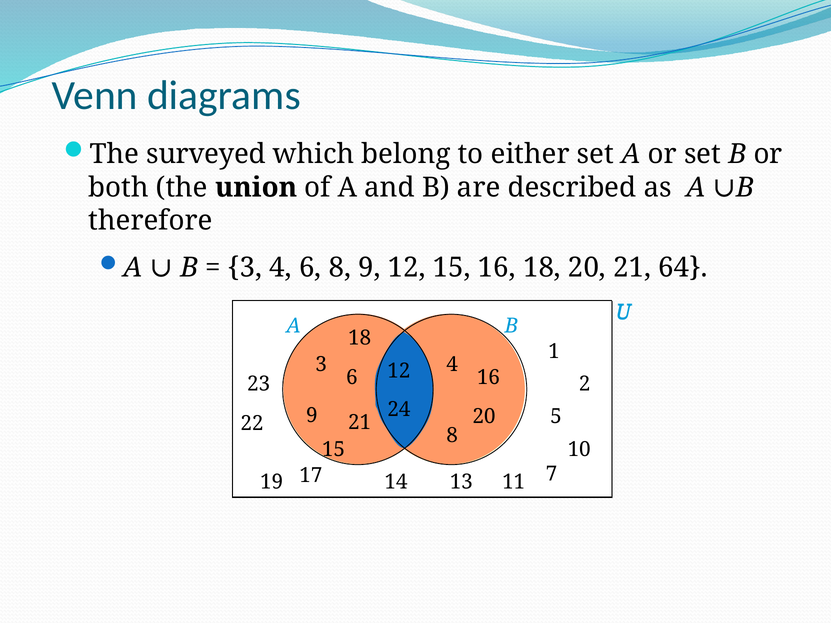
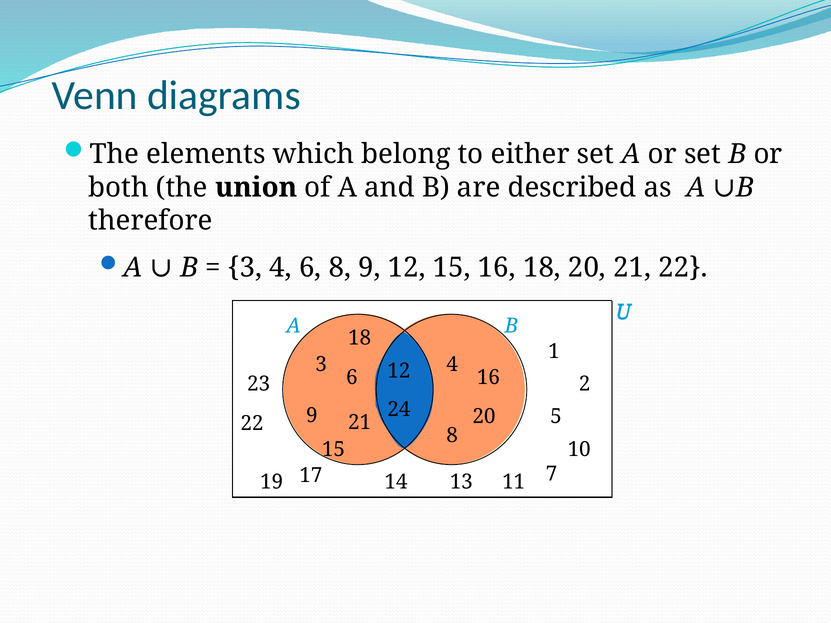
surveyed: surveyed -> elements
21 64: 64 -> 22
